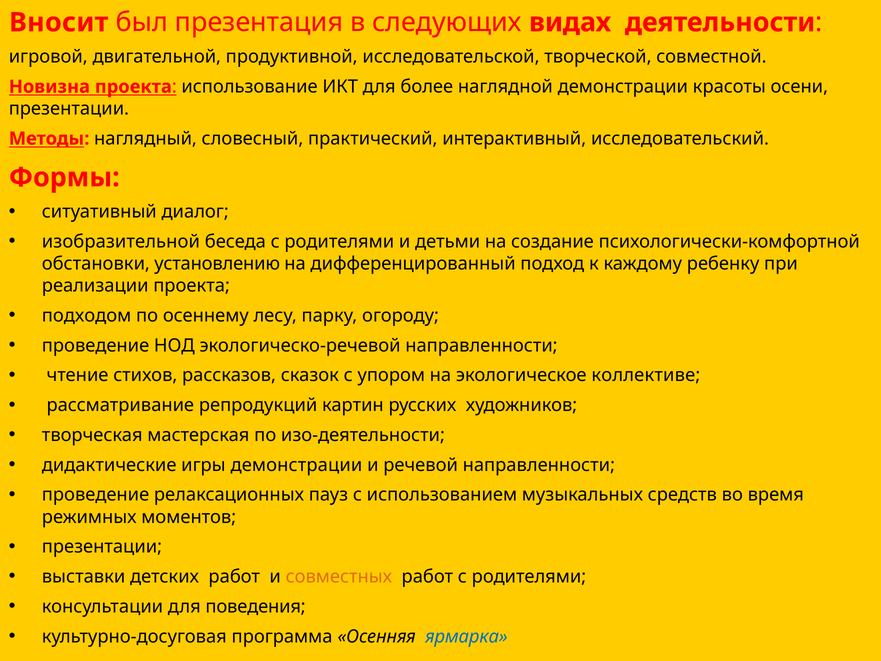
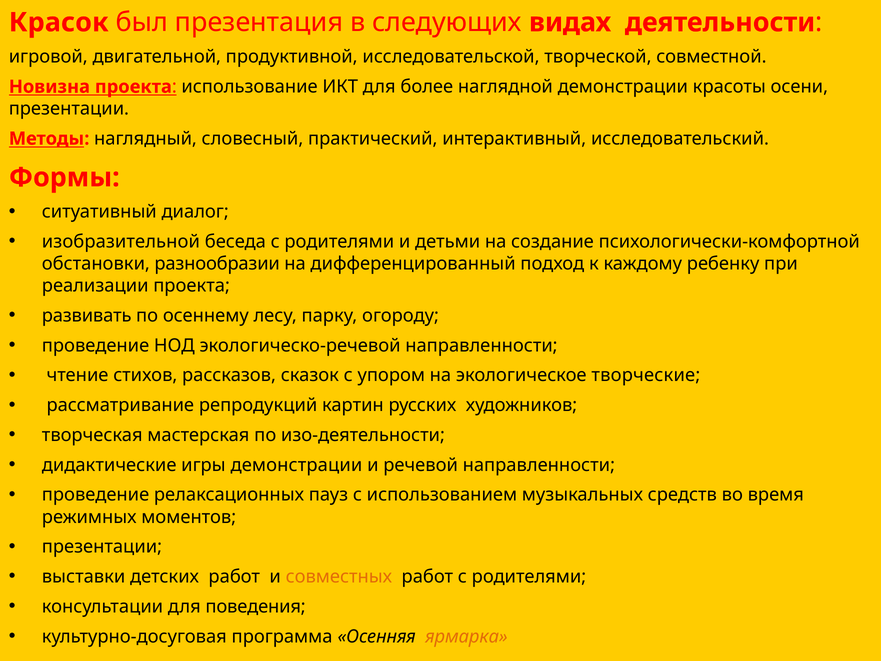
Вносит: Вносит -> Красок
установлению: установлению -> разнообразии
подходом: подходом -> развивать
коллективе: коллективе -> творческие
ярмарка colour: blue -> orange
